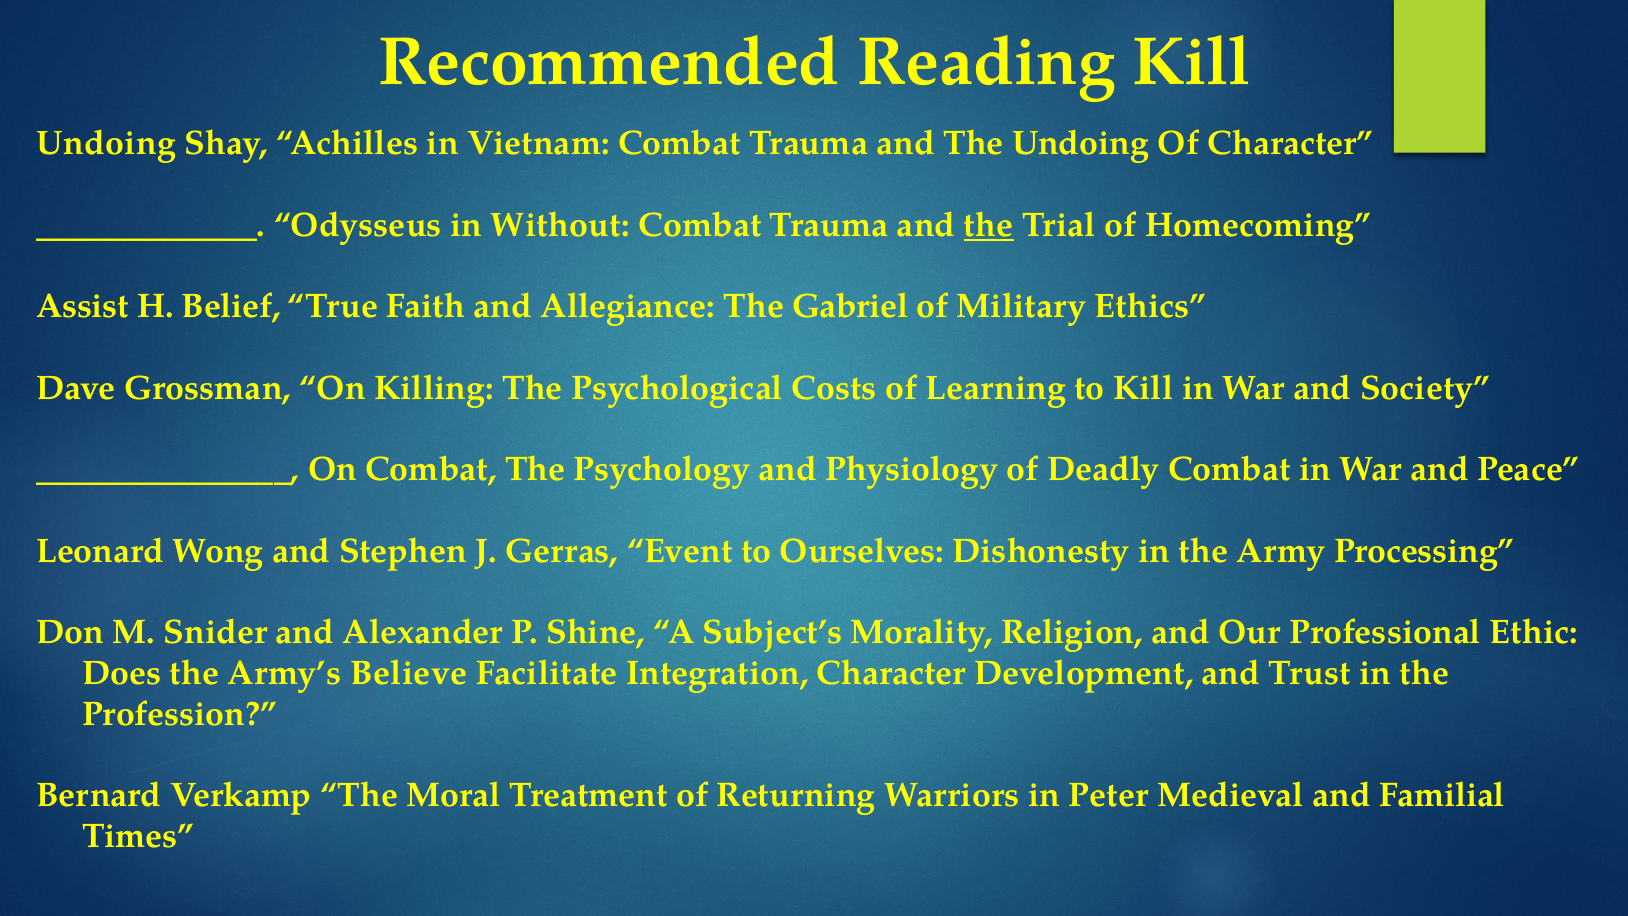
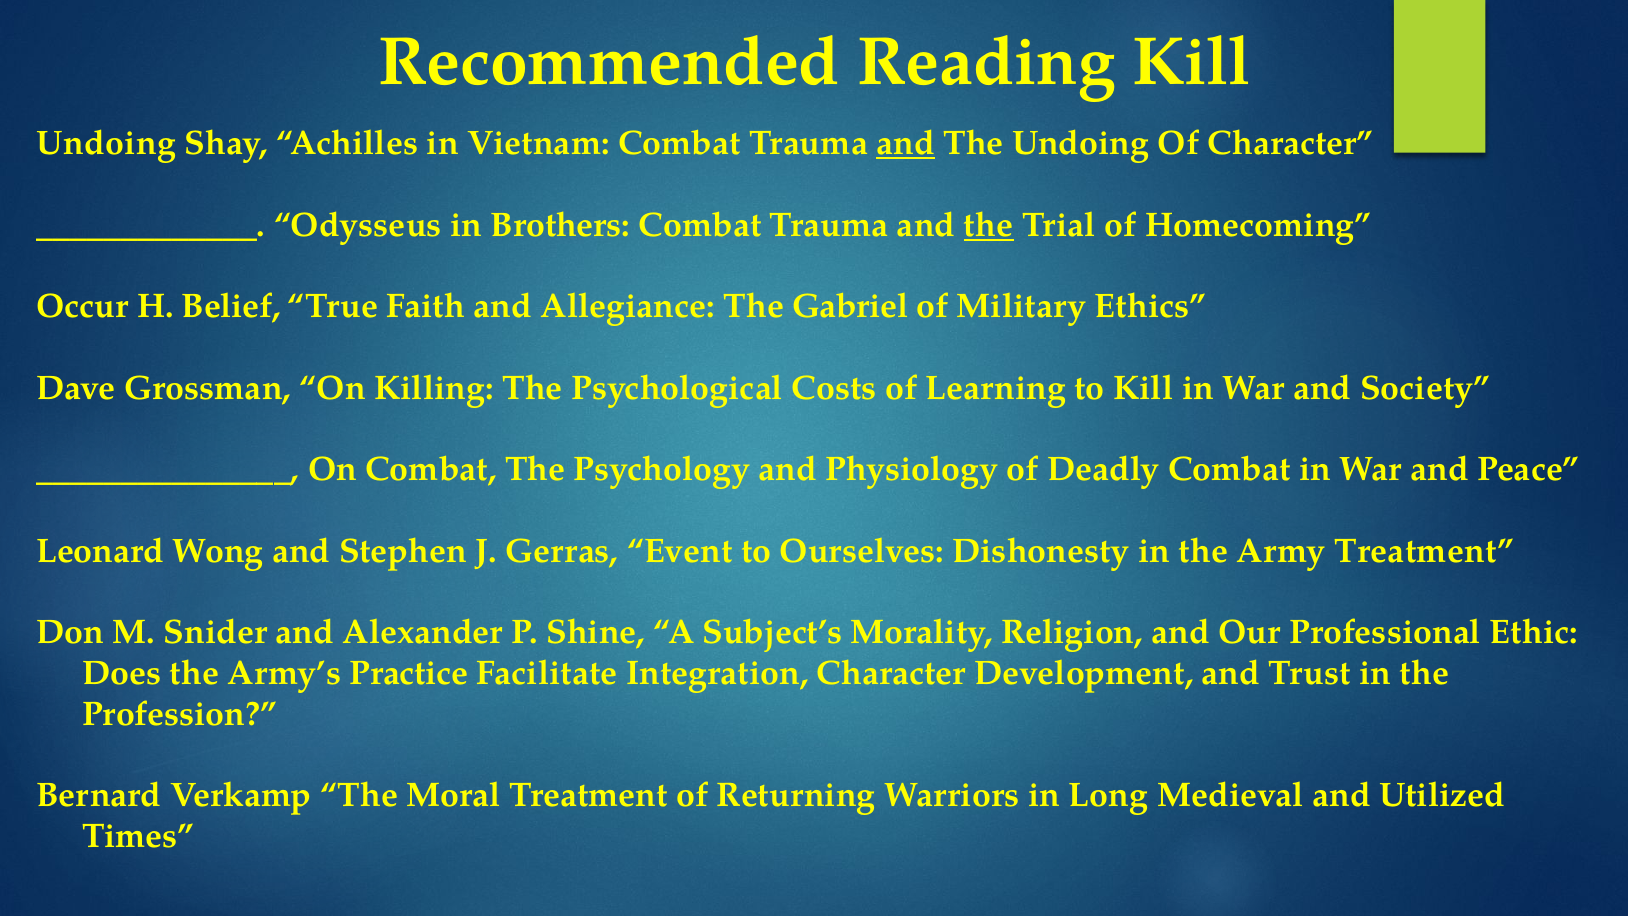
and at (906, 144) underline: none -> present
Without: Without -> Brothers
Assist: Assist -> Occur
Army Processing: Processing -> Treatment
Believe: Believe -> Practice
Peter: Peter -> Long
Familial: Familial -> Utilized
